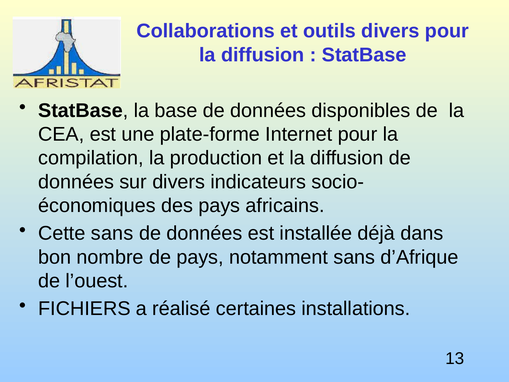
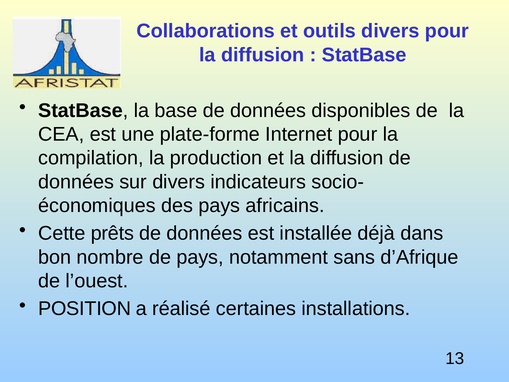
Cette sans: sans -> prêts
FICHIERS: FICHIERS -> POSITION
